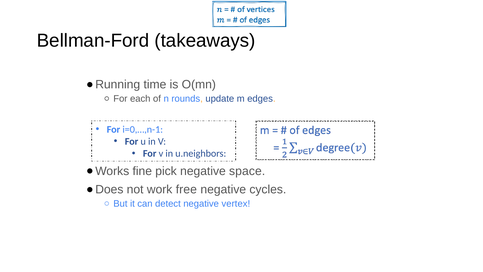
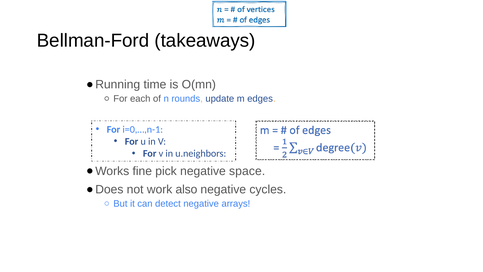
free: free -> also
vertex: vertex -> arrays
